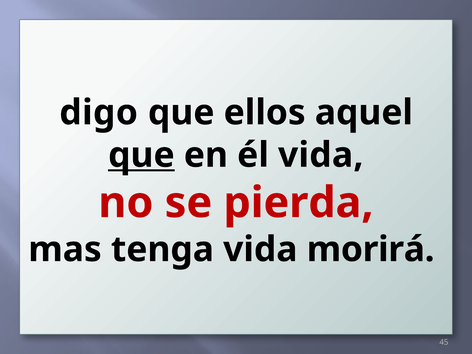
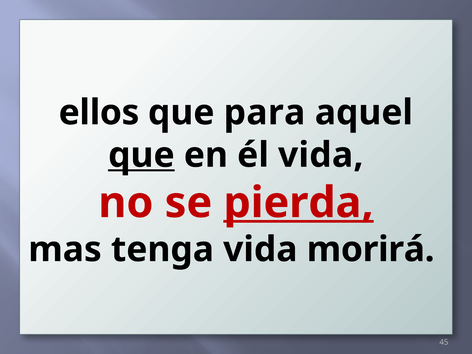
digo: digo -> ellos
ellos: ellos -> para
pierda underline: none -> present
